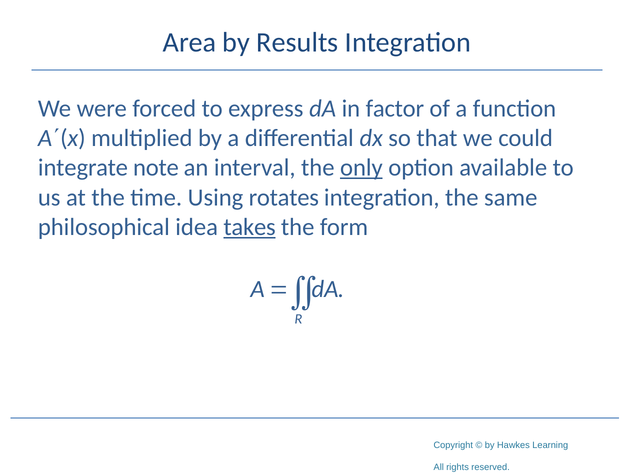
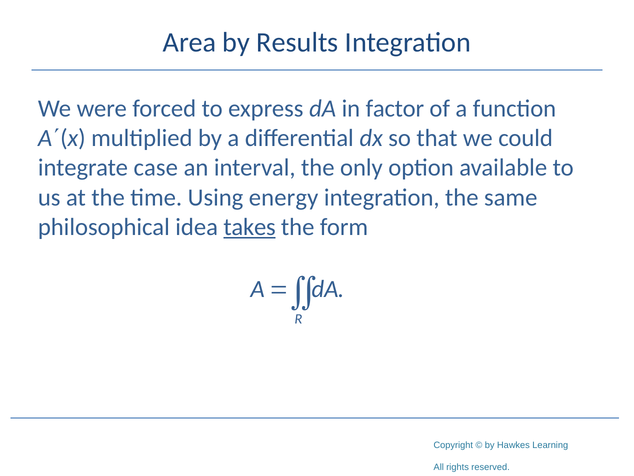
note: note -> case
only underline: present -> none
rotates: rotates -> energy
